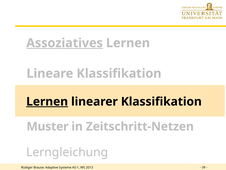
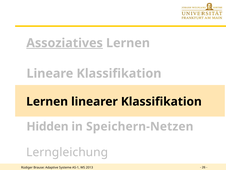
Lernen at (47, 101) underline: present -> none
Muster: Muster -> Hidden
Zeitschritt-Netzen: Zeitschritt-Netzen -> Speichern-Netzen
